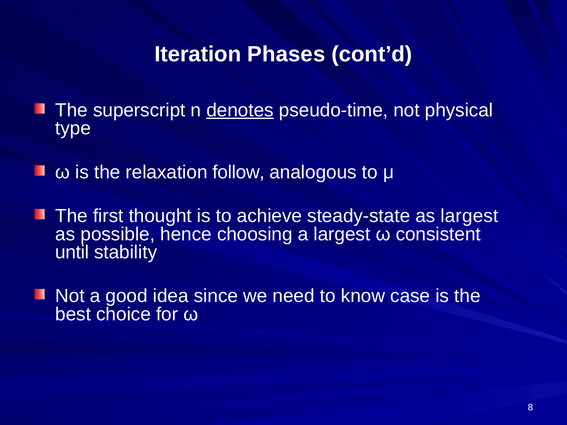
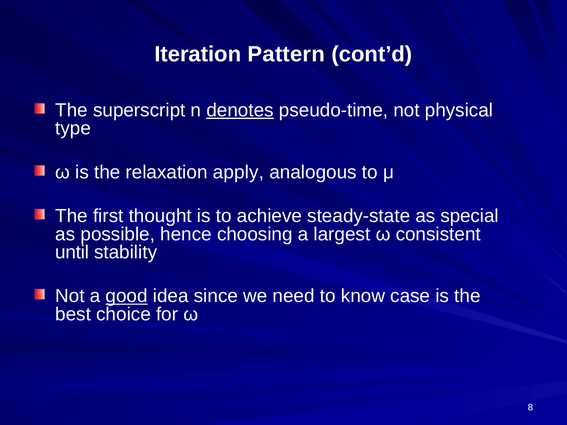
Phases: Phases -> Pattern
follow: follow -> apply
as largest: largest -> special
good underline: none -> present
